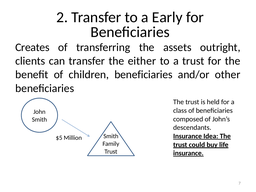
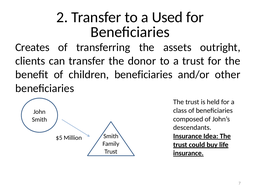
Early: Early -> Used
either: either -> donor
